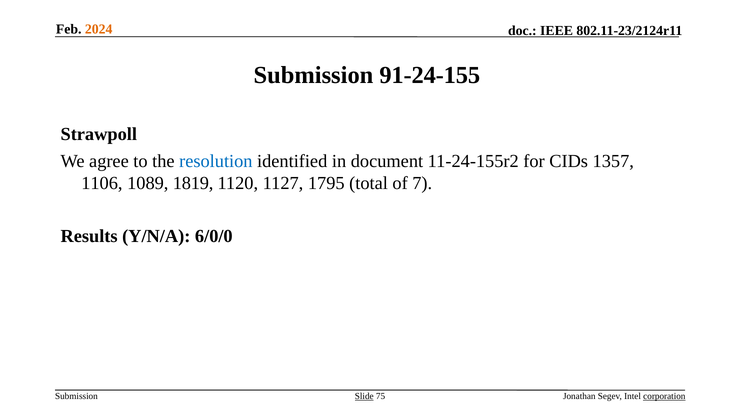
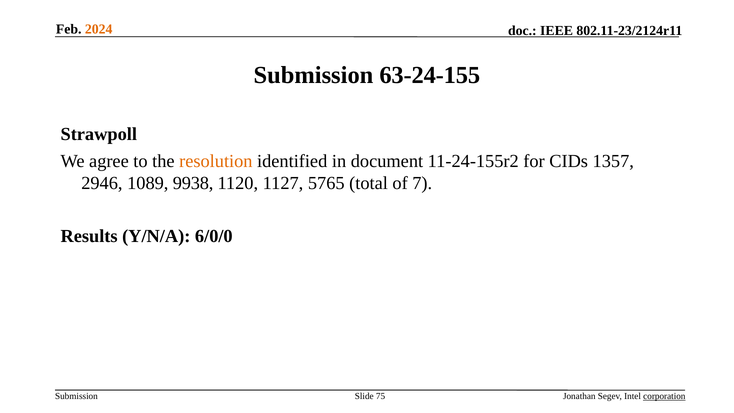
91-24-155: 91-24-155 -> 63-24-155
resolution colour: blue -> orange
1106: 1106 -> 2946
1819: 1819 -> 9938
1795: 1795 -> 5765
Slide underline: present -> none
